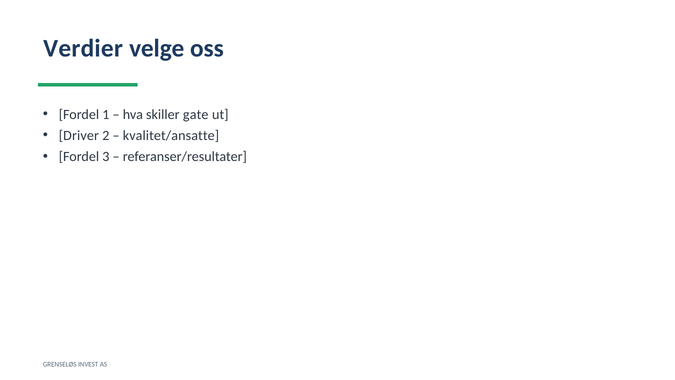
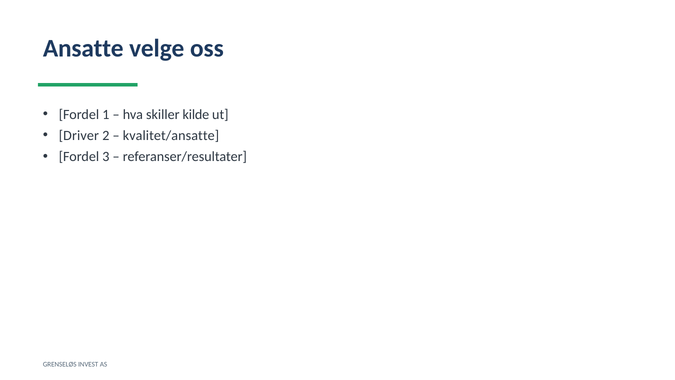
Verdier: Verdier -> Ansatte
gate: gate -> kilde
